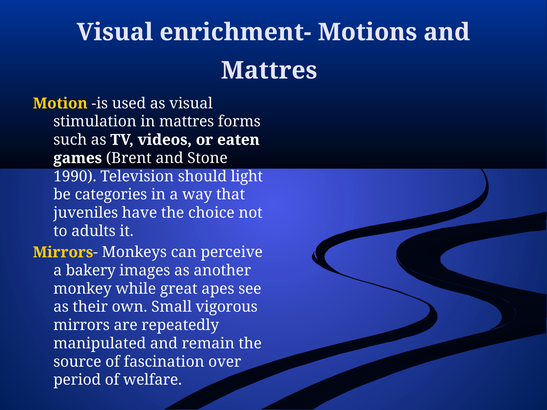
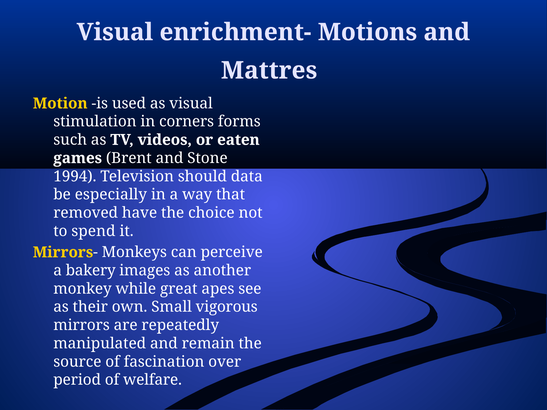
in mattres: mattres -> corners
1990: 1990 -> 1994
light: light -> data
categories: categories -> especially
juveniles: juveniles -> removed
adults: adults -> spend
